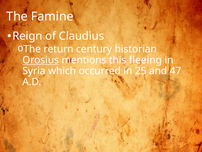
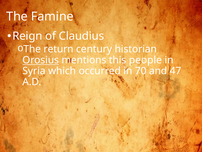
fleeing: fleeing -> people
25: 25 -> 70
